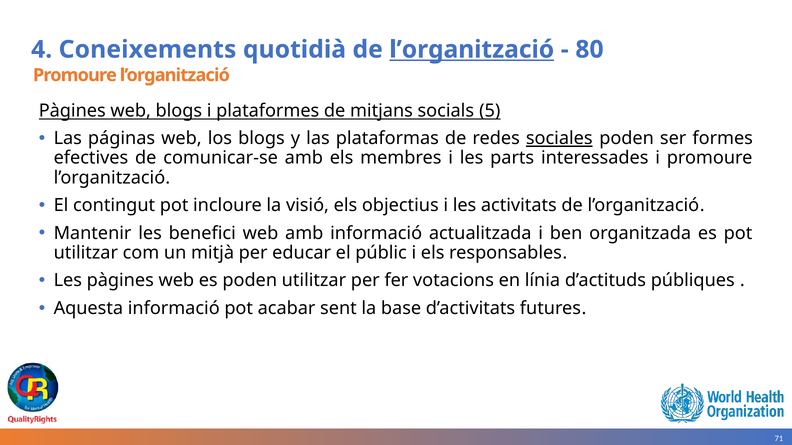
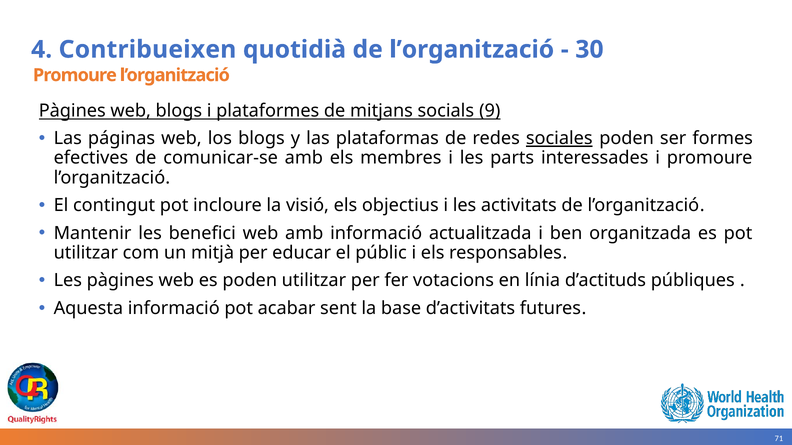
Coneixements: Coneixements -> Contribueixen
l’organització at (472, 50) underline: present -> none
80: 80 -> 30
5: 5 -> 9
